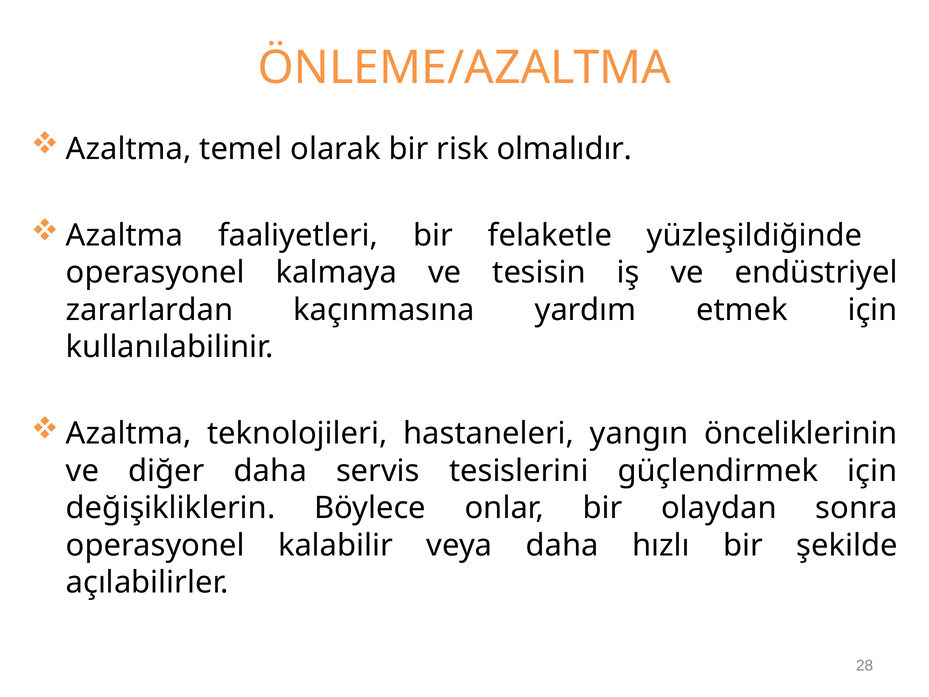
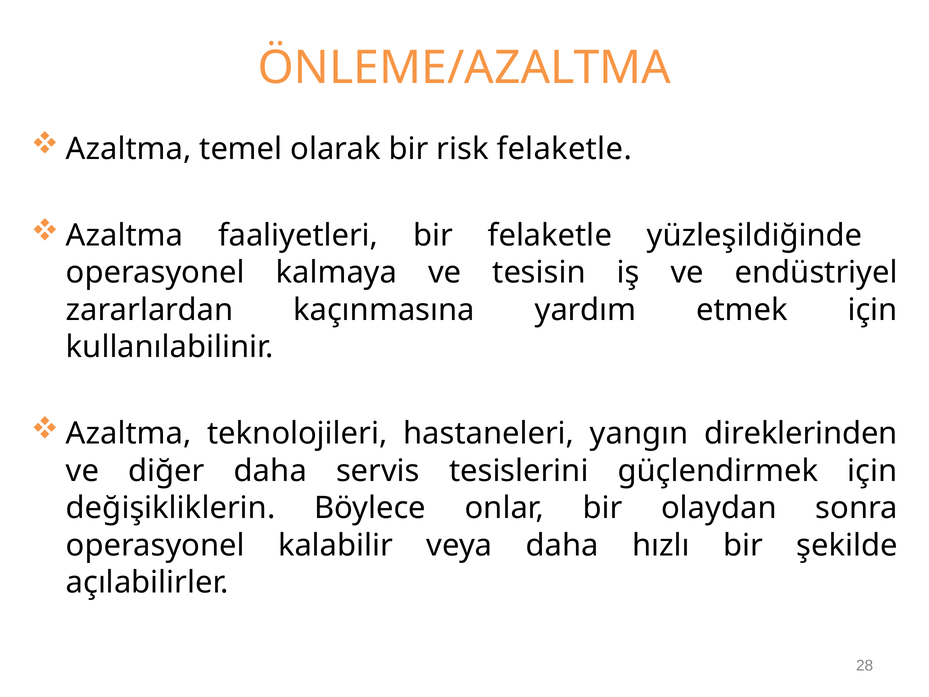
risk olmalıdır: olmalıdır -> felaketle
önceliklerinin: önceliklerinin -> direklerinden
